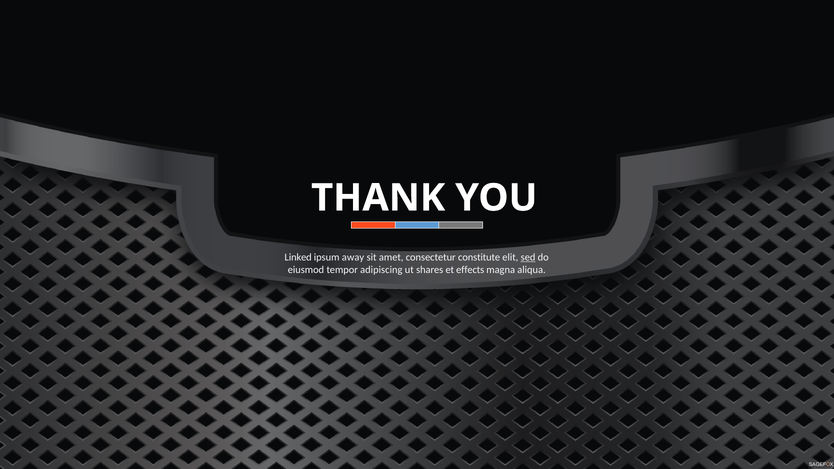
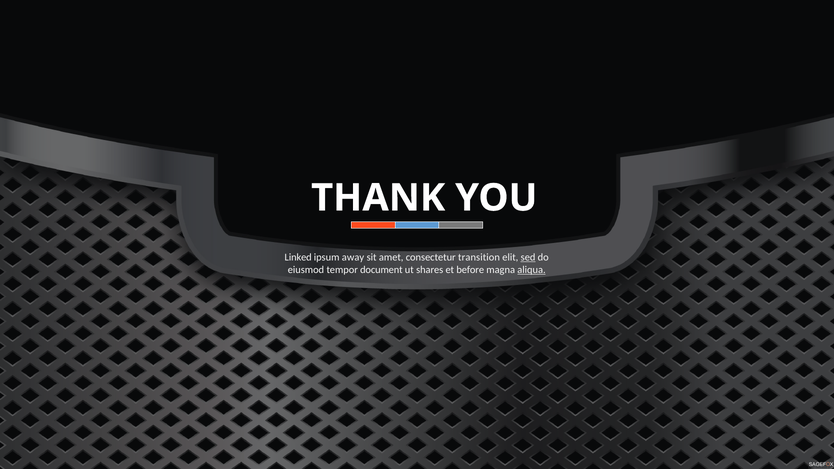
constitute: constitute -> transition
adipiscing: adipiscing -> document
effects: effects -> before
aliqua underline: none -> present
